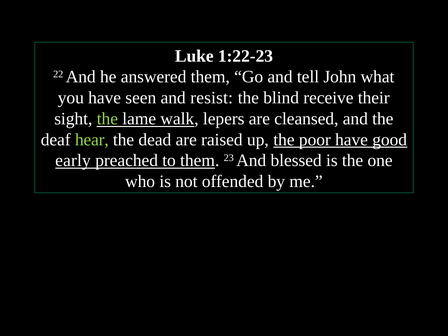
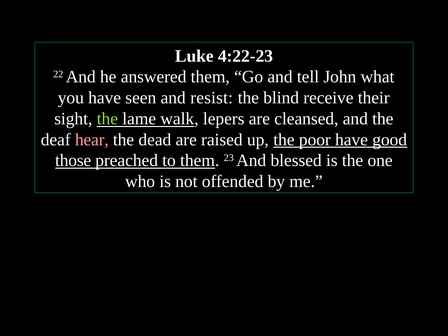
1:22-23: 1:22-23 -> 4:22-23
hear colour: light green -> pink
early: early -> those
